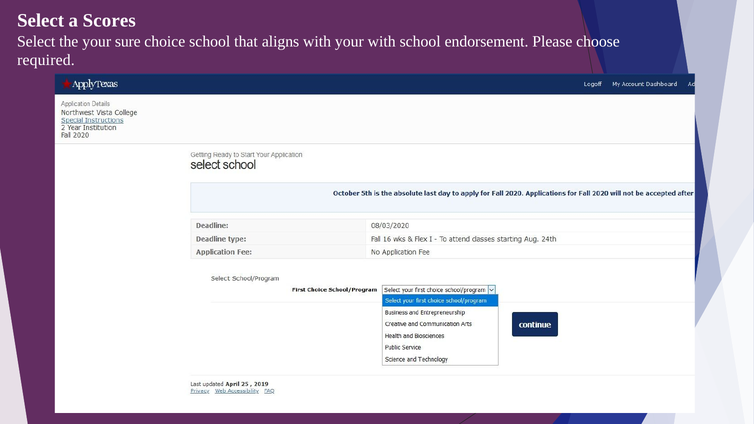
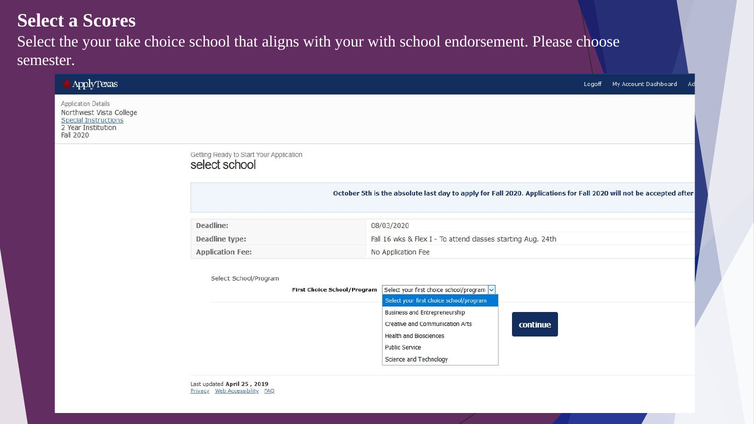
sure: sure -> take
required: required -> semester
